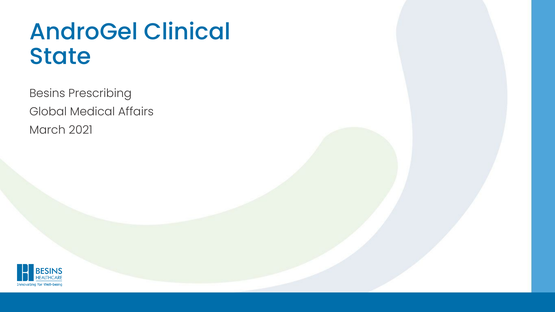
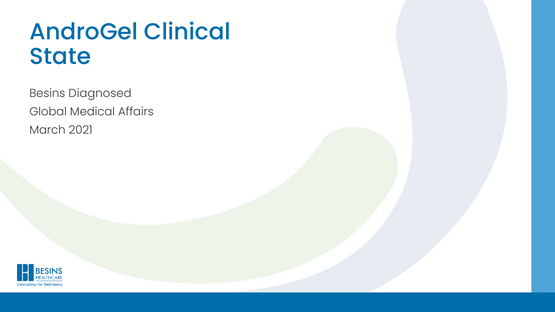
Prescribing: Prescribing -> Diagnosed
